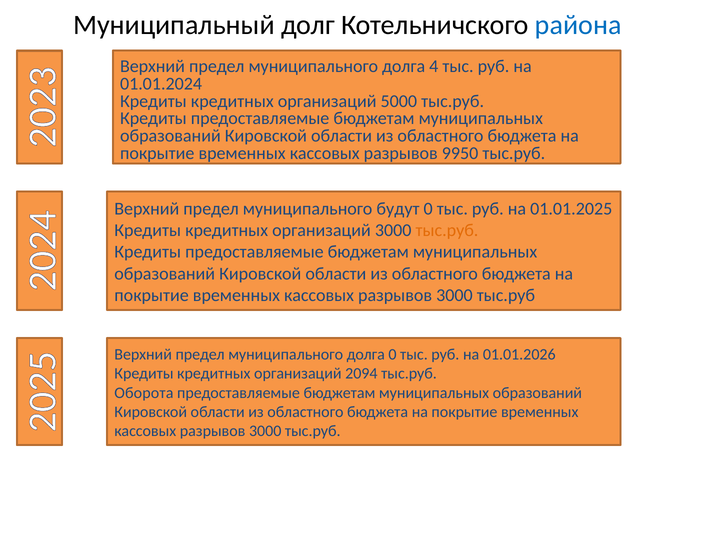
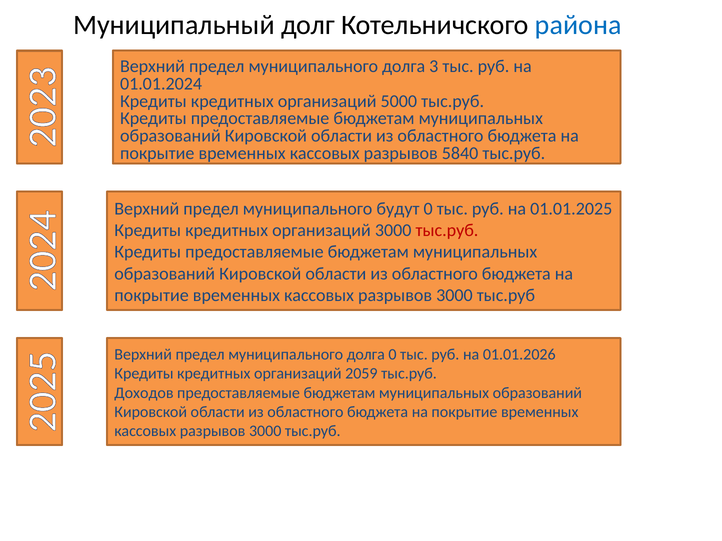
долга 4: 4 -> 3
9950: 9950 -> 5840
тыс.руб at (447, 231) colour: orange -> red
2094: 2094 -> 2059
Оборота: Оборота -> Доходов
